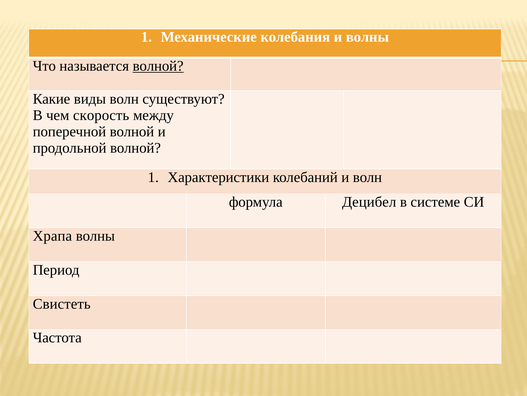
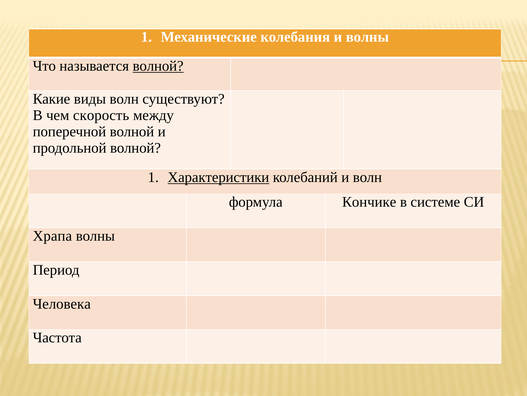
Характеристики underline: none -> present
Децибел: Децибел -> Кончике
Свистеть: Свистеть -> Человека
